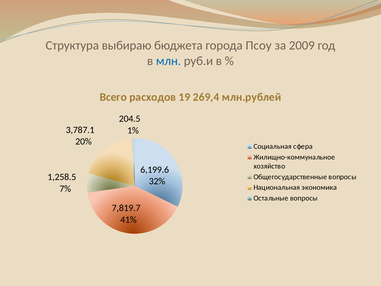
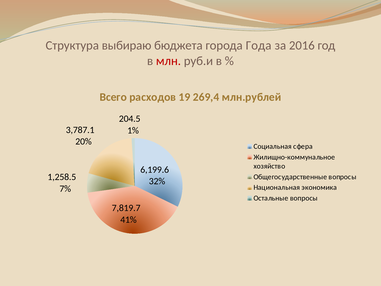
Псоу: Псоу -> Года
2009: 2009 -> 2016
млн colour: blue -> red
